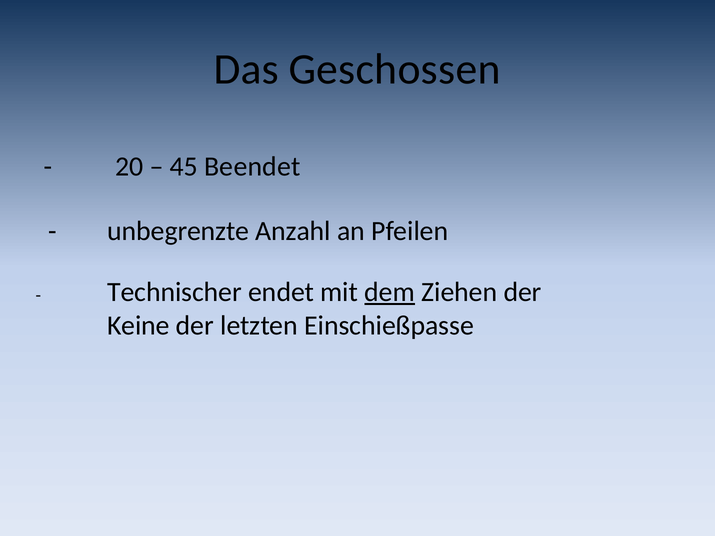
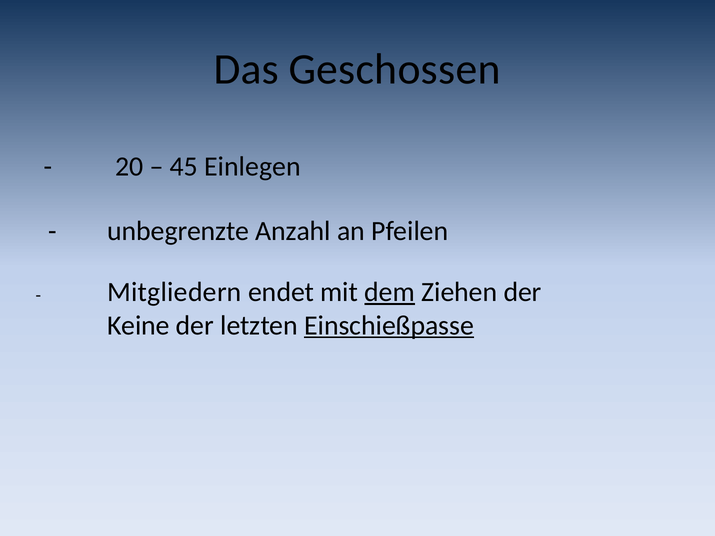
Beendet: Beendet -> Einlegen
Technischer: Technischer -> Mitgliedern
Einschießpasse underline: none -> present
